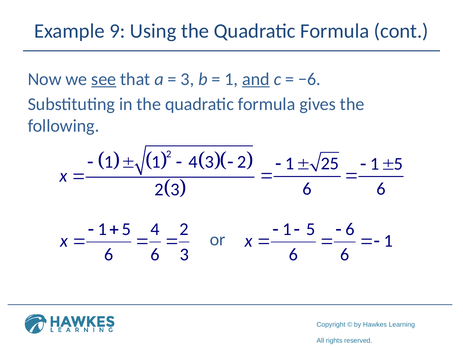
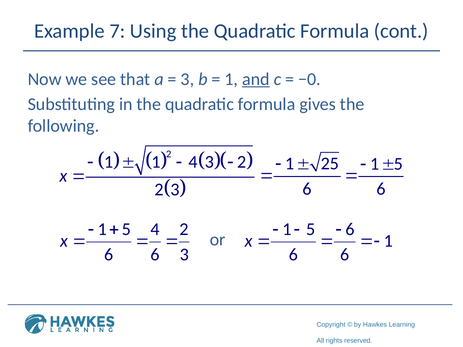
9: 9 -> 7
see underline: present -> none
−6: −6 -> −0
